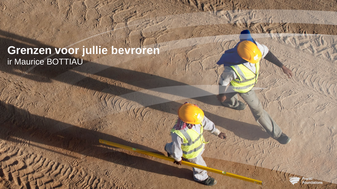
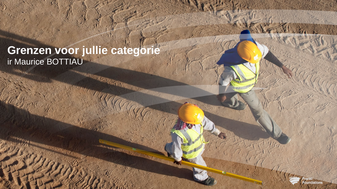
bevroren: bevroren -> categorie
